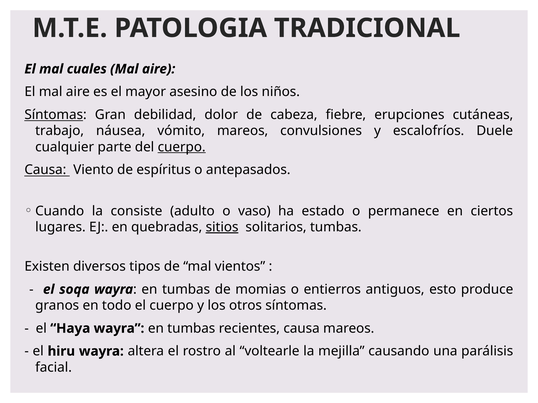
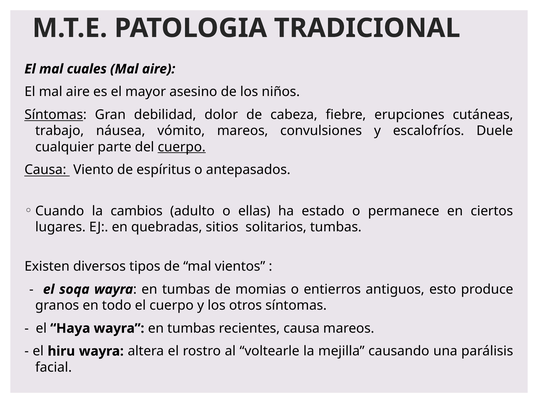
consiste: consiste -> cambios
vaso: vaso -> ellas
sitios underline: present -> none
